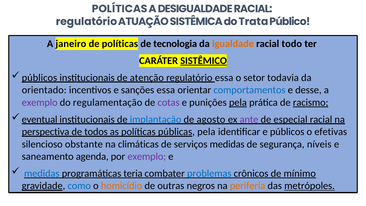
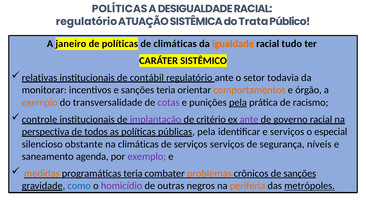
de tecnologia: tecnologia -> climáticas
todo: todo -> tudo
SISTÊMICO underline: present -> none
públicos at (39, 78): públicos -> relativas
atenção: atenção -> contábil
regulatório essa: essa -> ante
orientado: orientado -> monitorar
sanções essa: essa -> teria
comportamentos colour: blue -> orange
desse: desse -> órgão
exemplo at (40, 102) colour: purple -> orange
regulamentação: regulamentação -> transversalidade
racismo underline: present -> none
eventual: eventual -> controle
implantação colour: blue -> purple
agosto: agosto -> critério
especial: especial -> governo
e públicos: públicos -> serviços
efetivas: efetivas -> especial
serviços medidas: medidas -> serviços
medidas at (42, 173) colour: blue -> orange
problemas colour: blue -> orange
de mínimo: mínimo -> sanções
homicídio colour: orange -> purple
